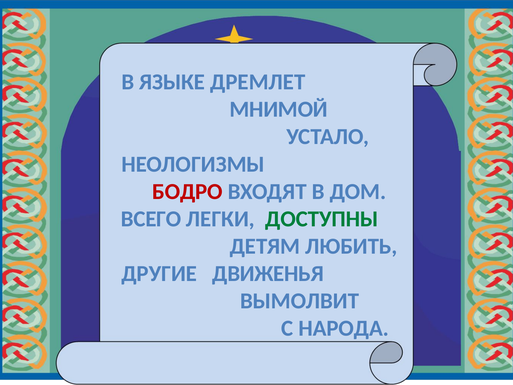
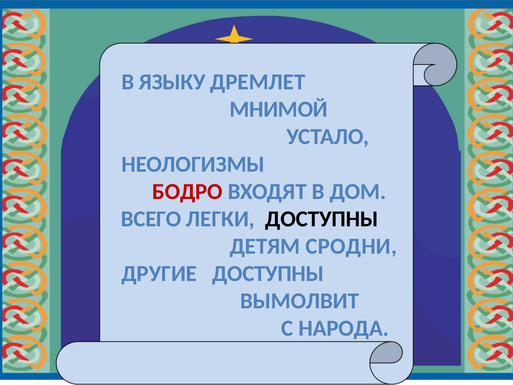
ЯЗЫКЕ: ЯЗЫКЕ -> ЯЗЫКУ
ДОСТУПНЫ at (322, 219) colour: green -> black
ЛЮБИТЬ: ЛЮБИТЬ -> СРОДНИ
ДРУГИЕ ДВИЖЕНЬЯ: ДВИЖЕНЬЯ -> ДОСТУПНЫ
